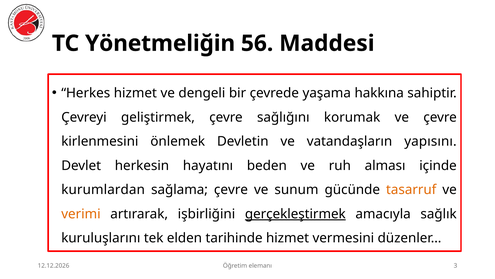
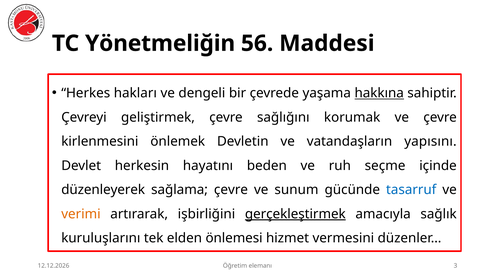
Herkes hizmet: hizmet -> hakları
hakkına underline: none -> present
alması: alması -> seçme
kurumlardan: kurumlardan -> düzenleyerek
tasarruf colour: orange -> blue
tarihinde: tarihinde -> önlemesi
